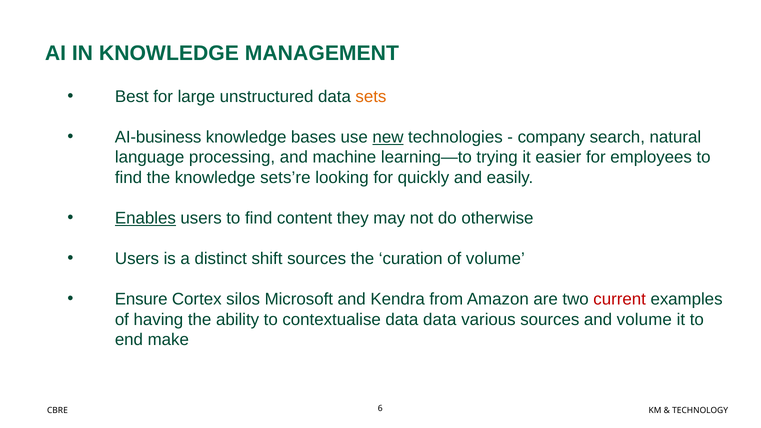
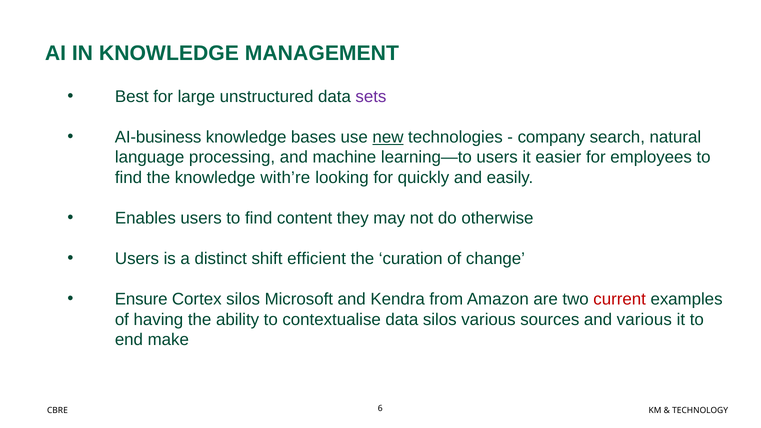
sets colour: orange -> purple
learning—to trying: trying -> users
sets’re: sets’re -> with’re
Enables underline: present -> none
shift sources: sources -> efficient
of volume: volume -> change
data data: data -> silos
and volume: volume -> various
